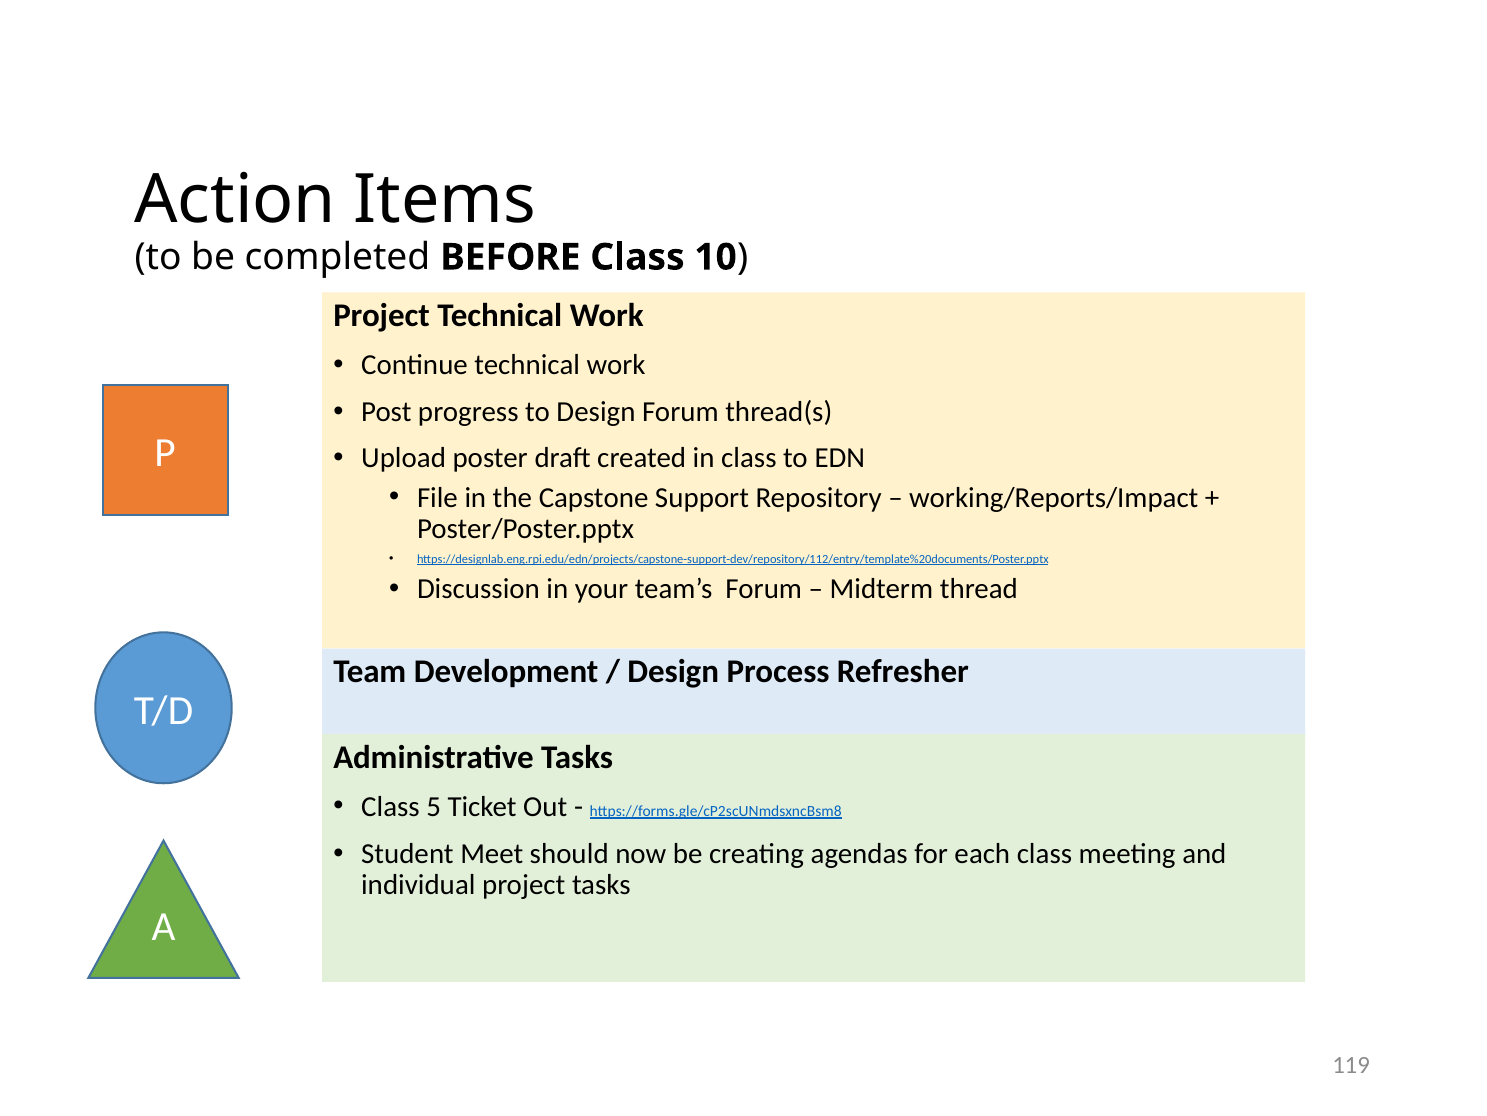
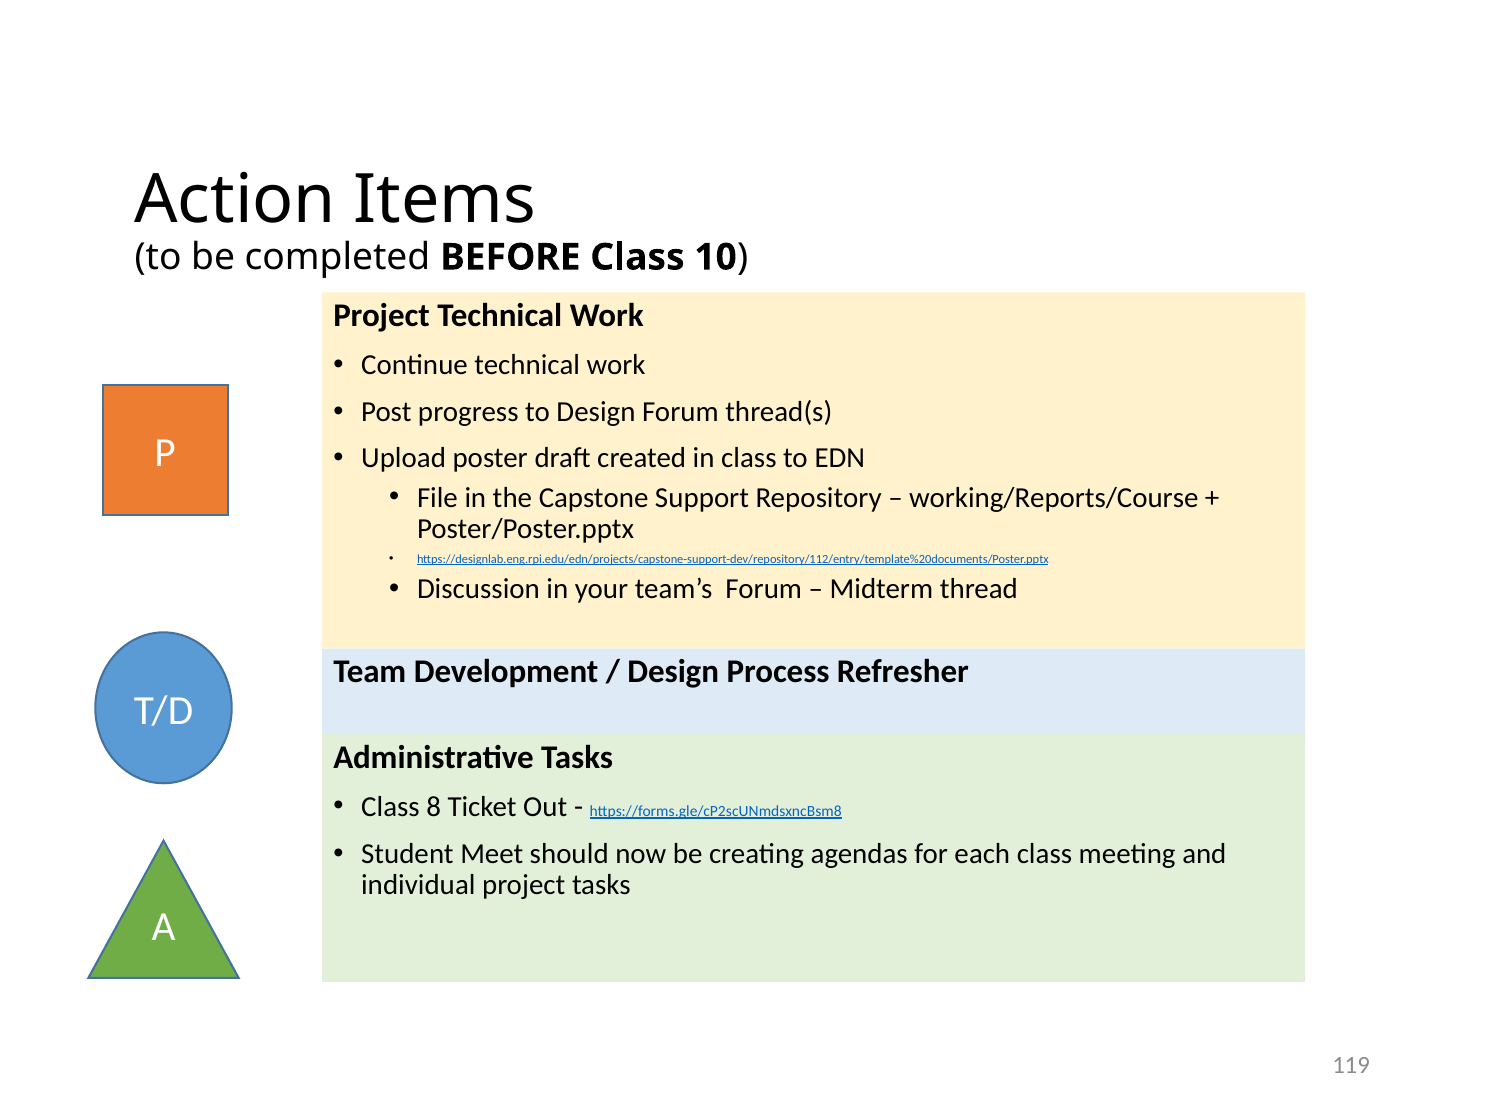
working/Reports/Impact: working/Reports/Impact -> working/Reports/Course
5: 5 -> 8
